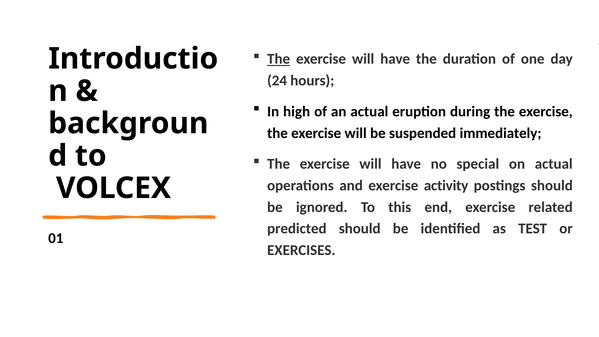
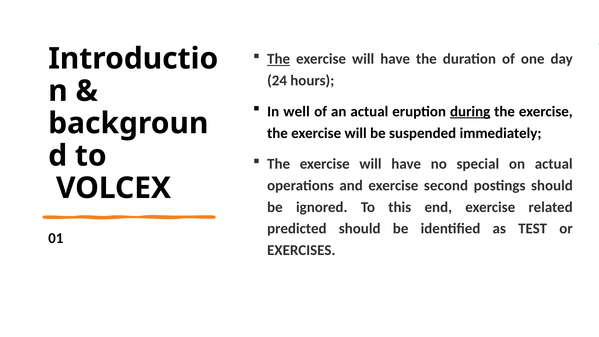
high: high -> well
during underline: none -> present
activity: activity -> second
